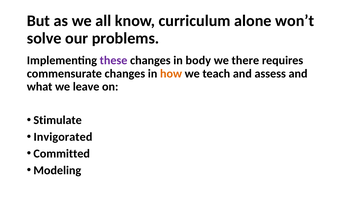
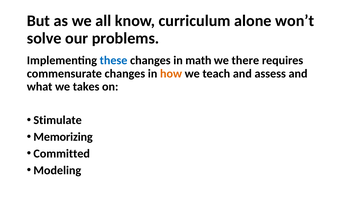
these colour: purple -> blue
body: body -> math
leave: leave -> takes
Invigorated: Invigorated -> Memorizing
